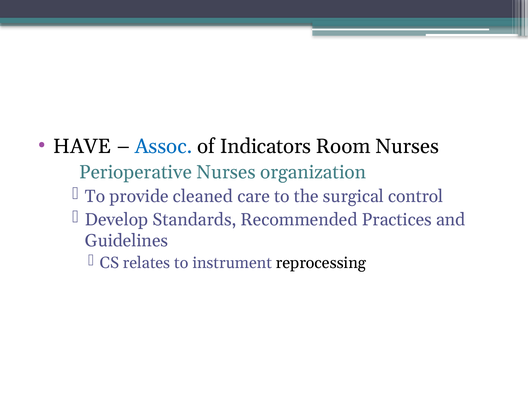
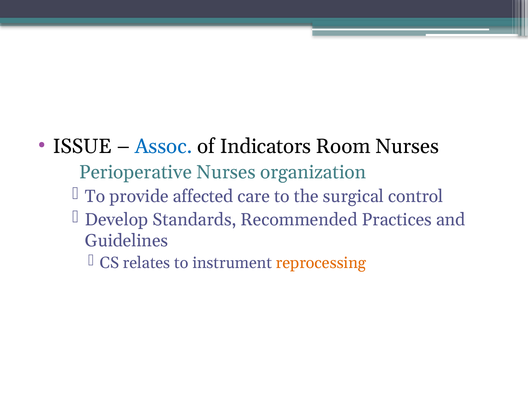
HAVE: HAVE -> ISSUE
cleaned: cleaned -> affected
reprocessing colour: black -> orange
